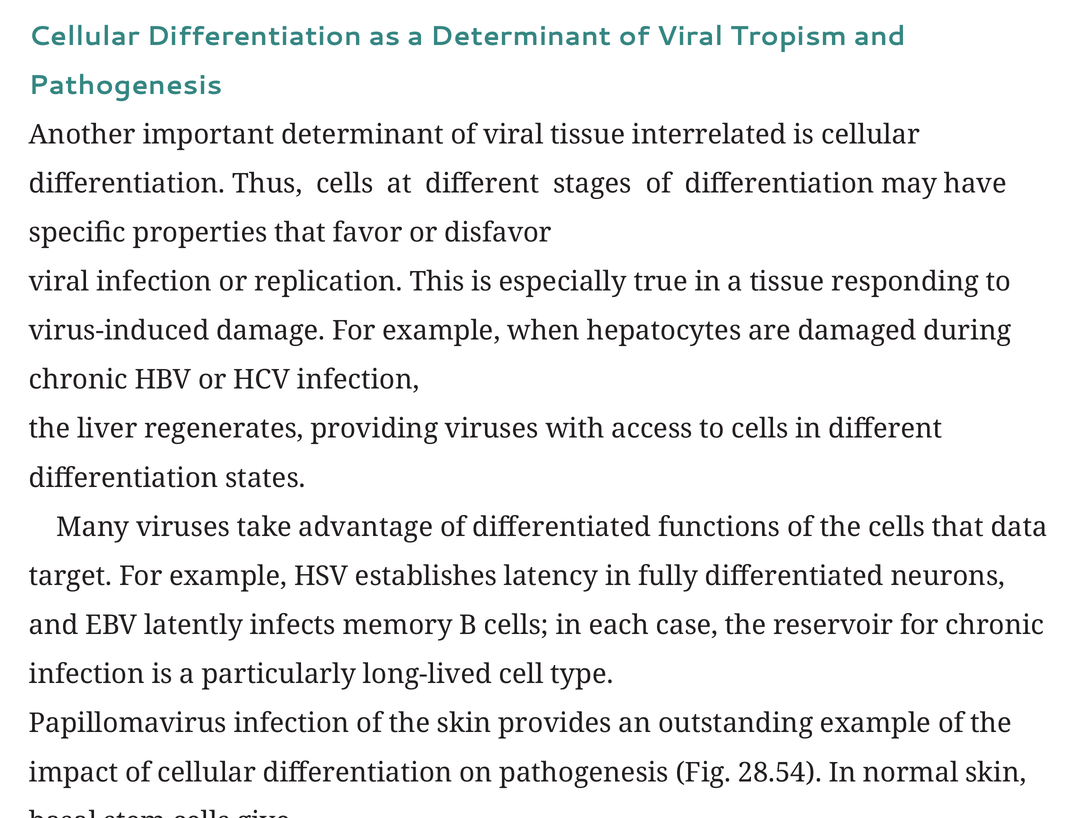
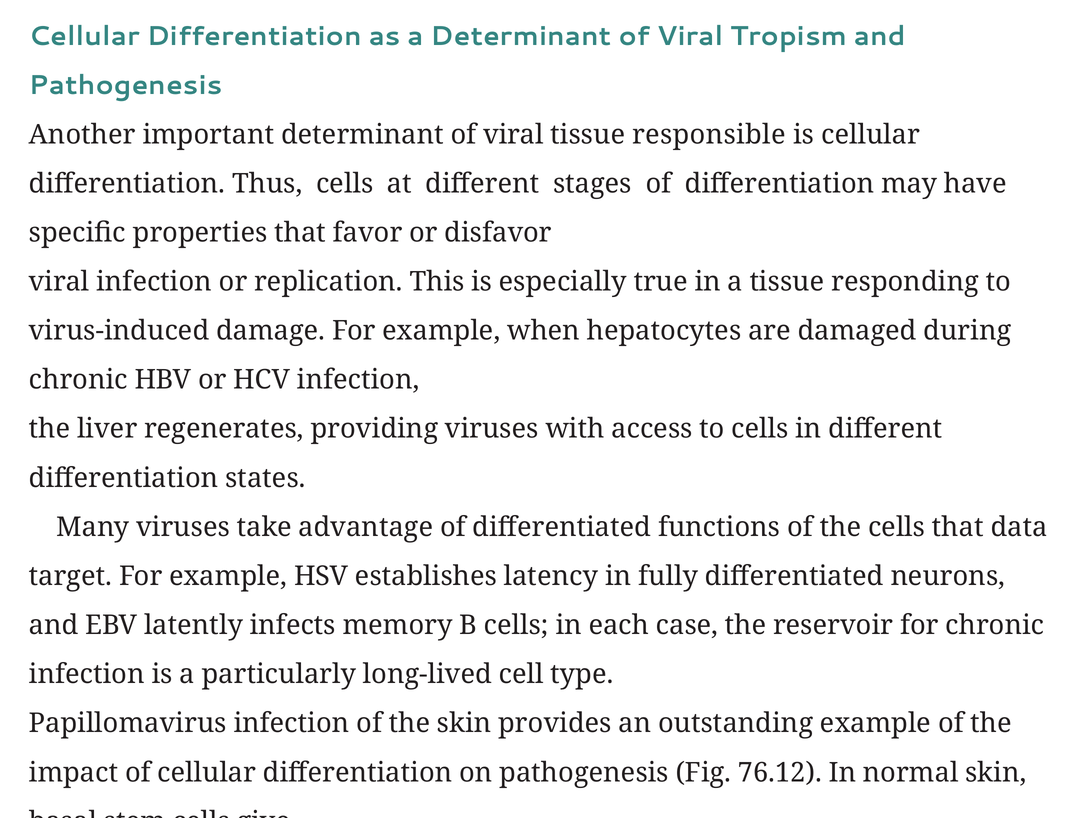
interrelated: interrelated -> responsible
28.54: 28.54 -> 76.12
